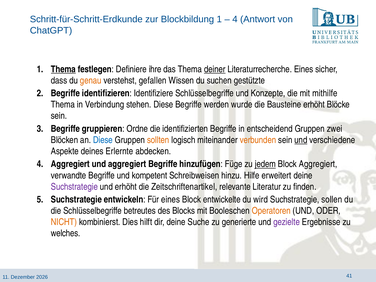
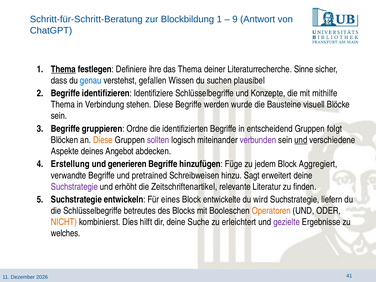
Schritt-für-Schritt-Erdkunde: Schritt-für-Schritt-Erdkunde -> Schritt-für-Schritt-Beratung
4 at (235, 19): 4 -> 9
deiner underline: present -> none
Literaturrecherche Eines: Eines -> Sinne
genau colour: orange -> blue
gestützte: gestützte -> plausibel
Bausteine erhöht: erhöht -> visuell
zwei: zwei -> folgt
Diese at (103, 140) colour: blue -> orange
sollten colour: orange -> purple
verbunden colour: orange -> purple
Erlernte: Erlernte -> Angebot
Aggregiert at (70, 164): Aggregiert -> Erstellung
und aggregiert: aggregiert -> generieren
jedem underline: present -> none
kompetent: kompetent -> pretrained
Hilfe: Hilfe -> Sagt
sollen: sollen -> liefern
generierte: generierte -> erleichtert
